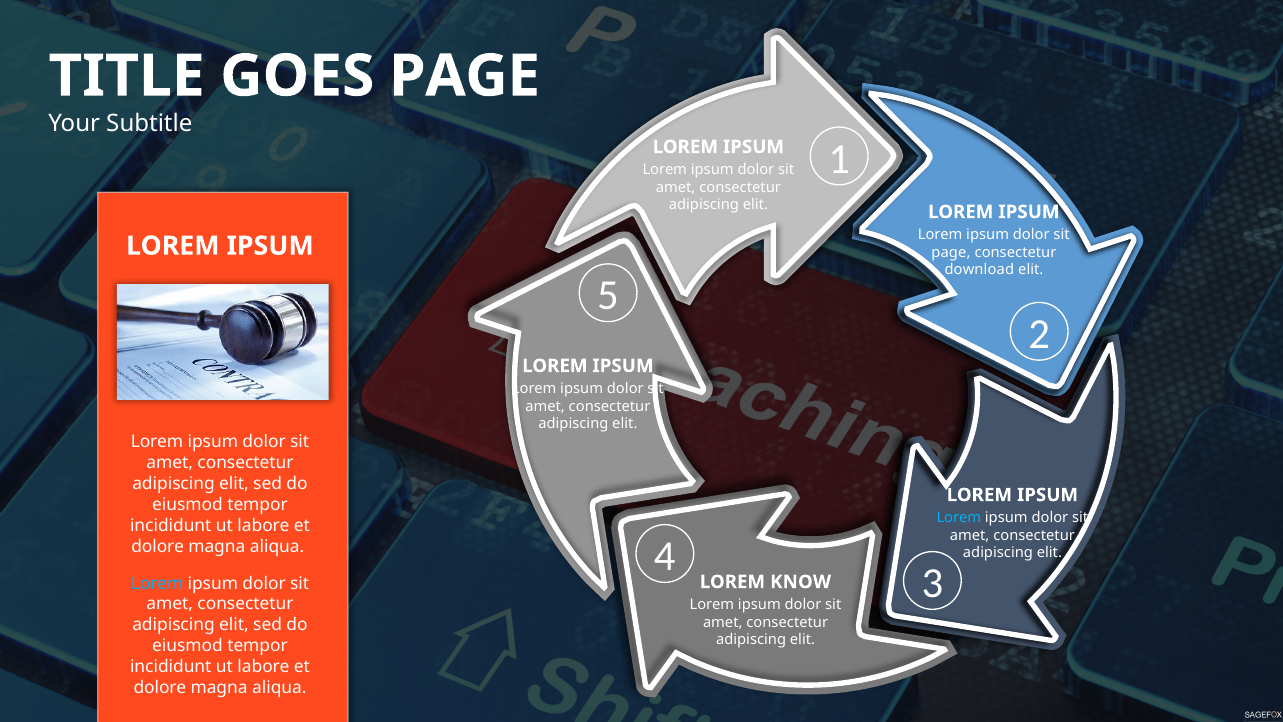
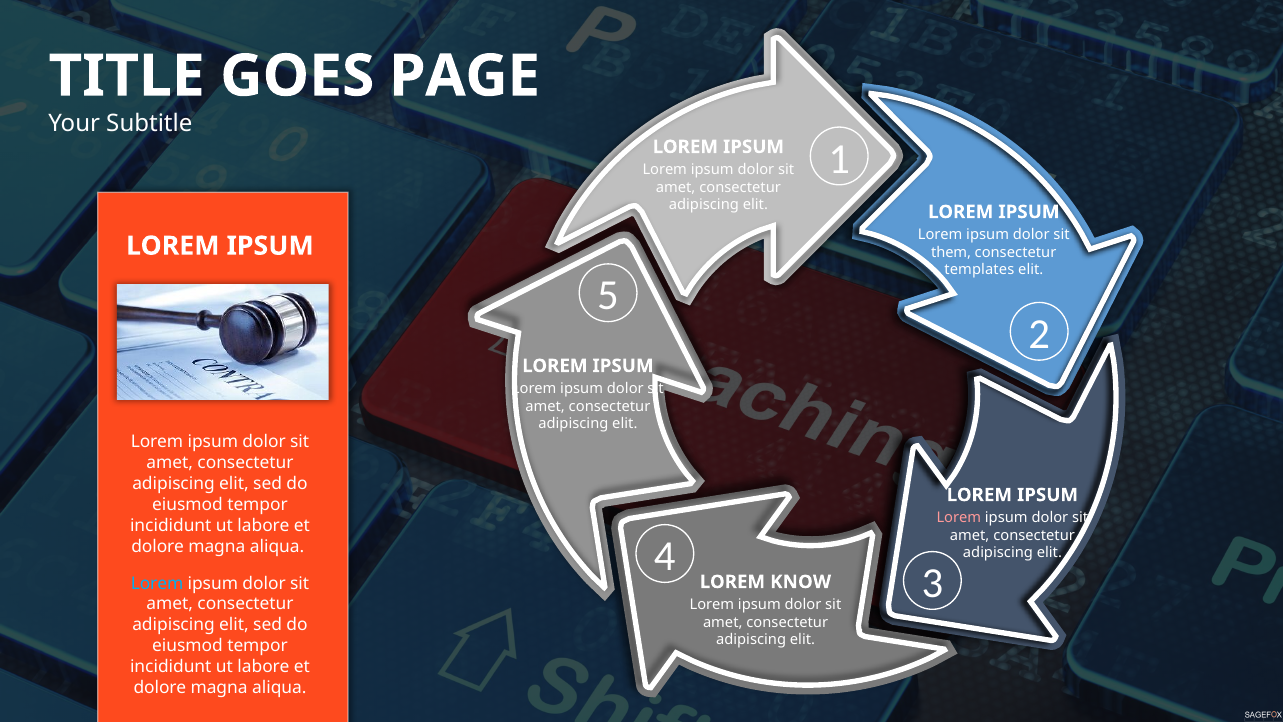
page at (951, 252): page -> them
download: download -> templates
Lorem at (959, 517) colour: light blue -> pink
